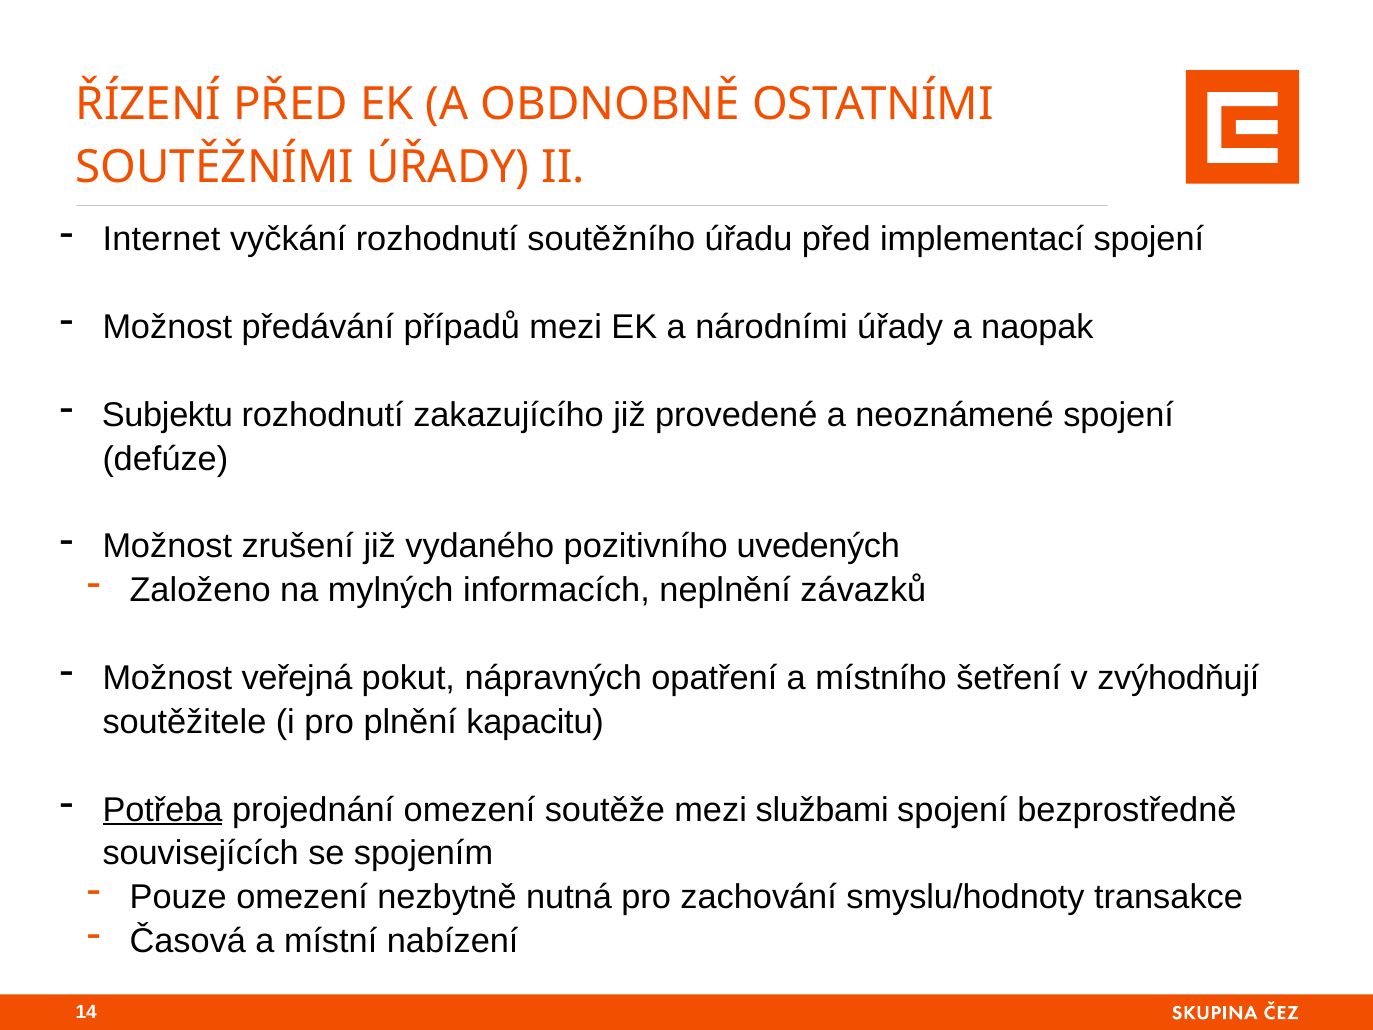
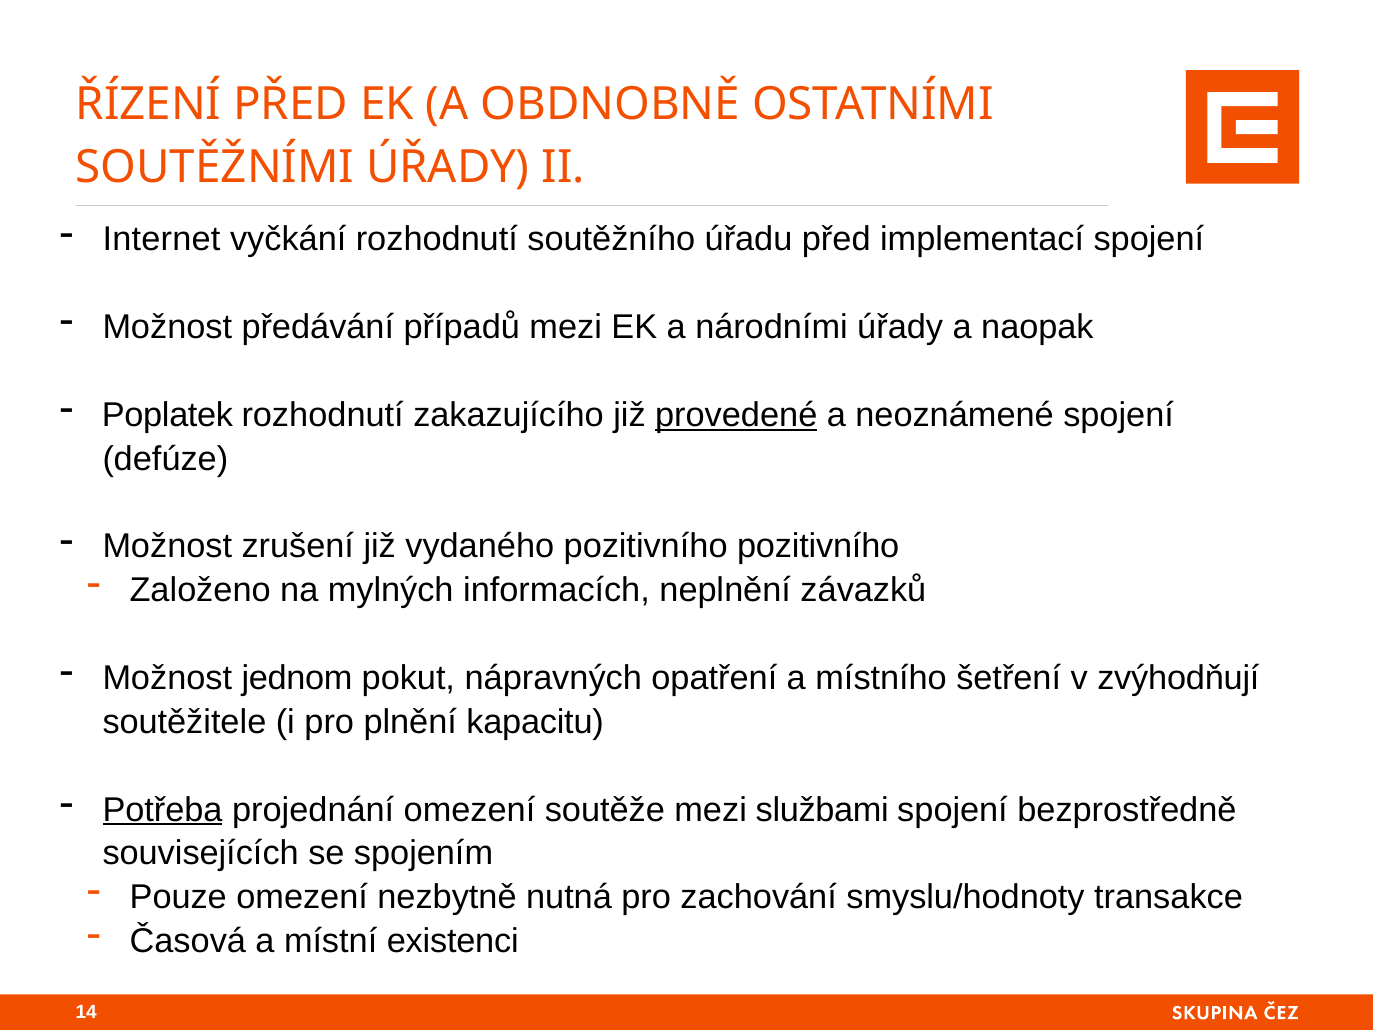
Subjektu: Subjektu -> Poplatek
provedené underline: none -> present
pozitivního uvedených: uvedených -> pozitivního
veřejná: veřejná -> jednom
nabízení: nabízení -> existenci
